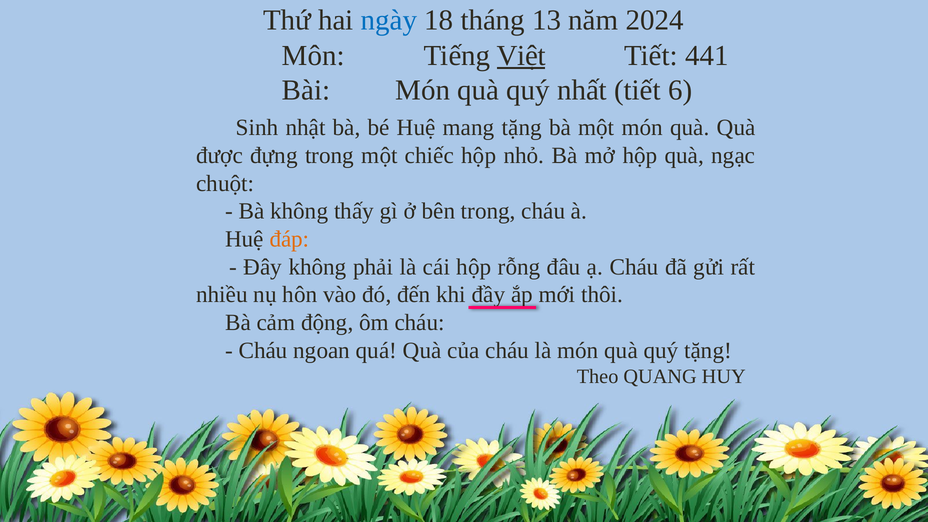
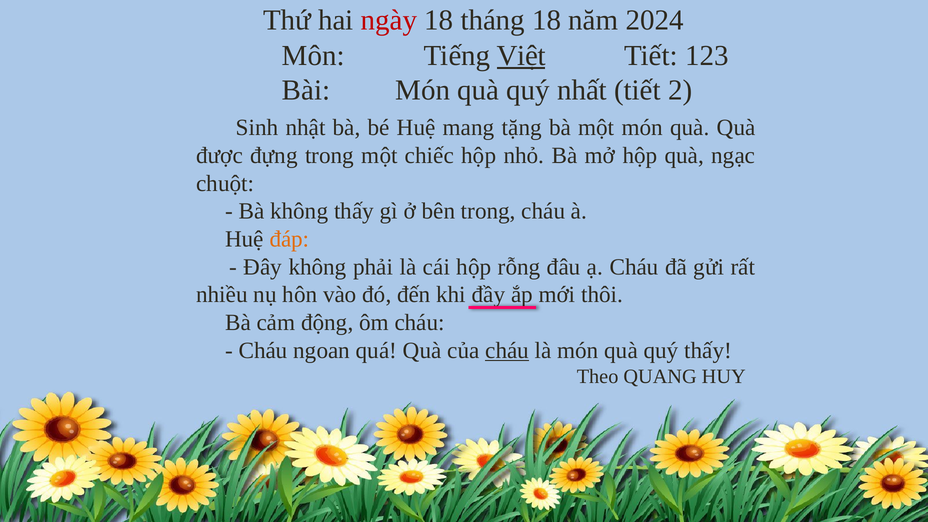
ngày colour: blue -> red
tháng 13: 13 -> 18
441: 441 -> 123
6: 6 -> 2
cháu at (507, 350) underline: none -> present
quý tặng: tặng -> thấy
